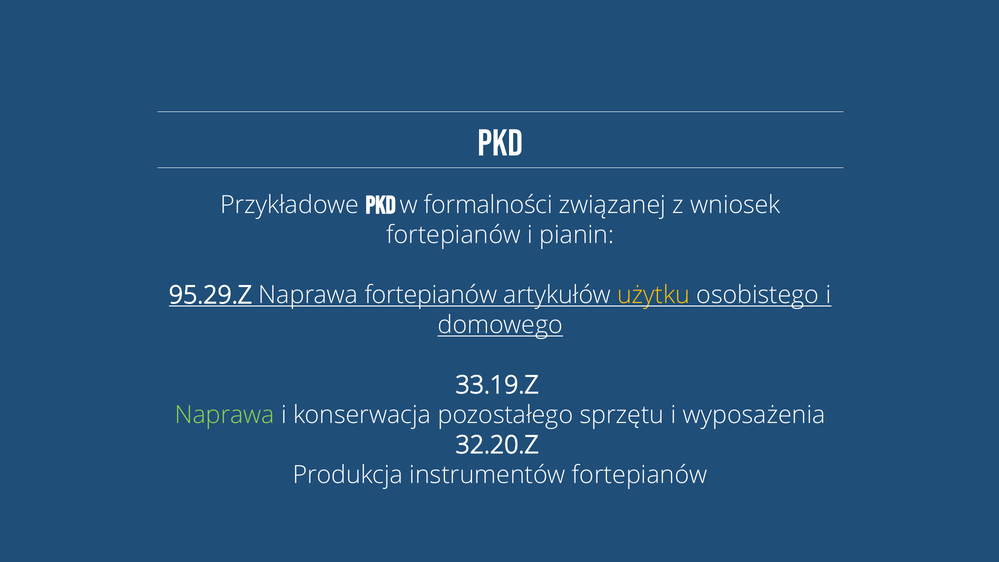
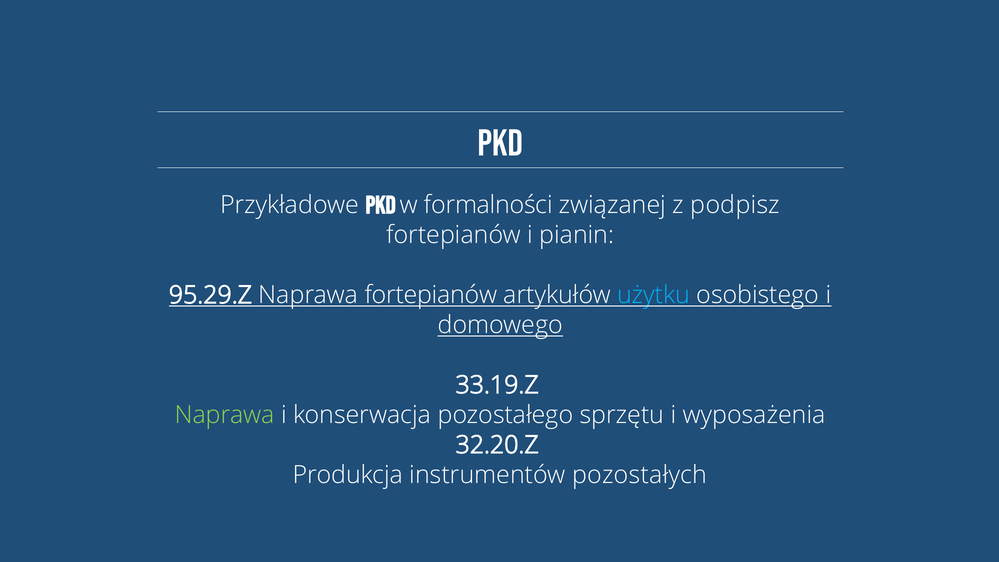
wniosek: wniosek -> podpisz
użytku colour: yellow -> light blue
instrumentów fortepianów: fortepianów -> pozostałych
